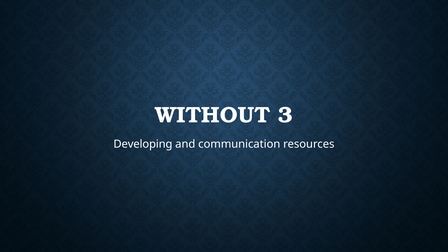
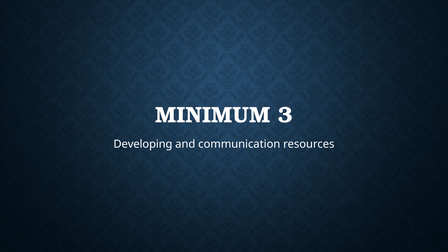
WITHOUT: WITHOUT -> MINIMUM
